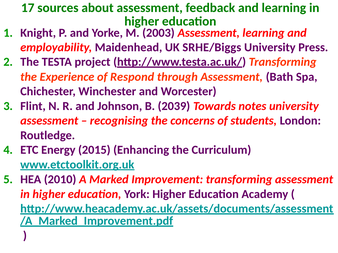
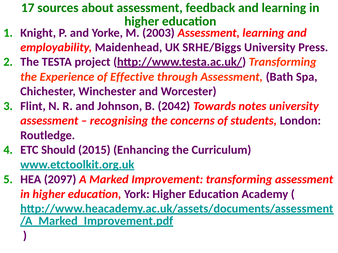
Respond: Respond -> Effective
2039: 2039 -> 2042
Energy: Energy -> Should
2010: 2010 -> 2097
